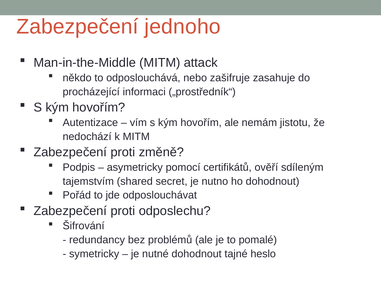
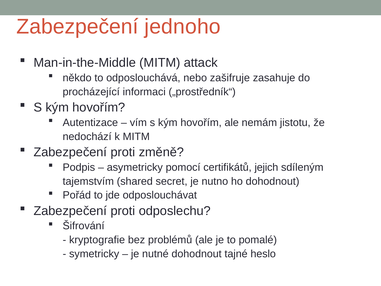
ověří: ověří -> jejich
redundancy: redundancy -> kryptografie
